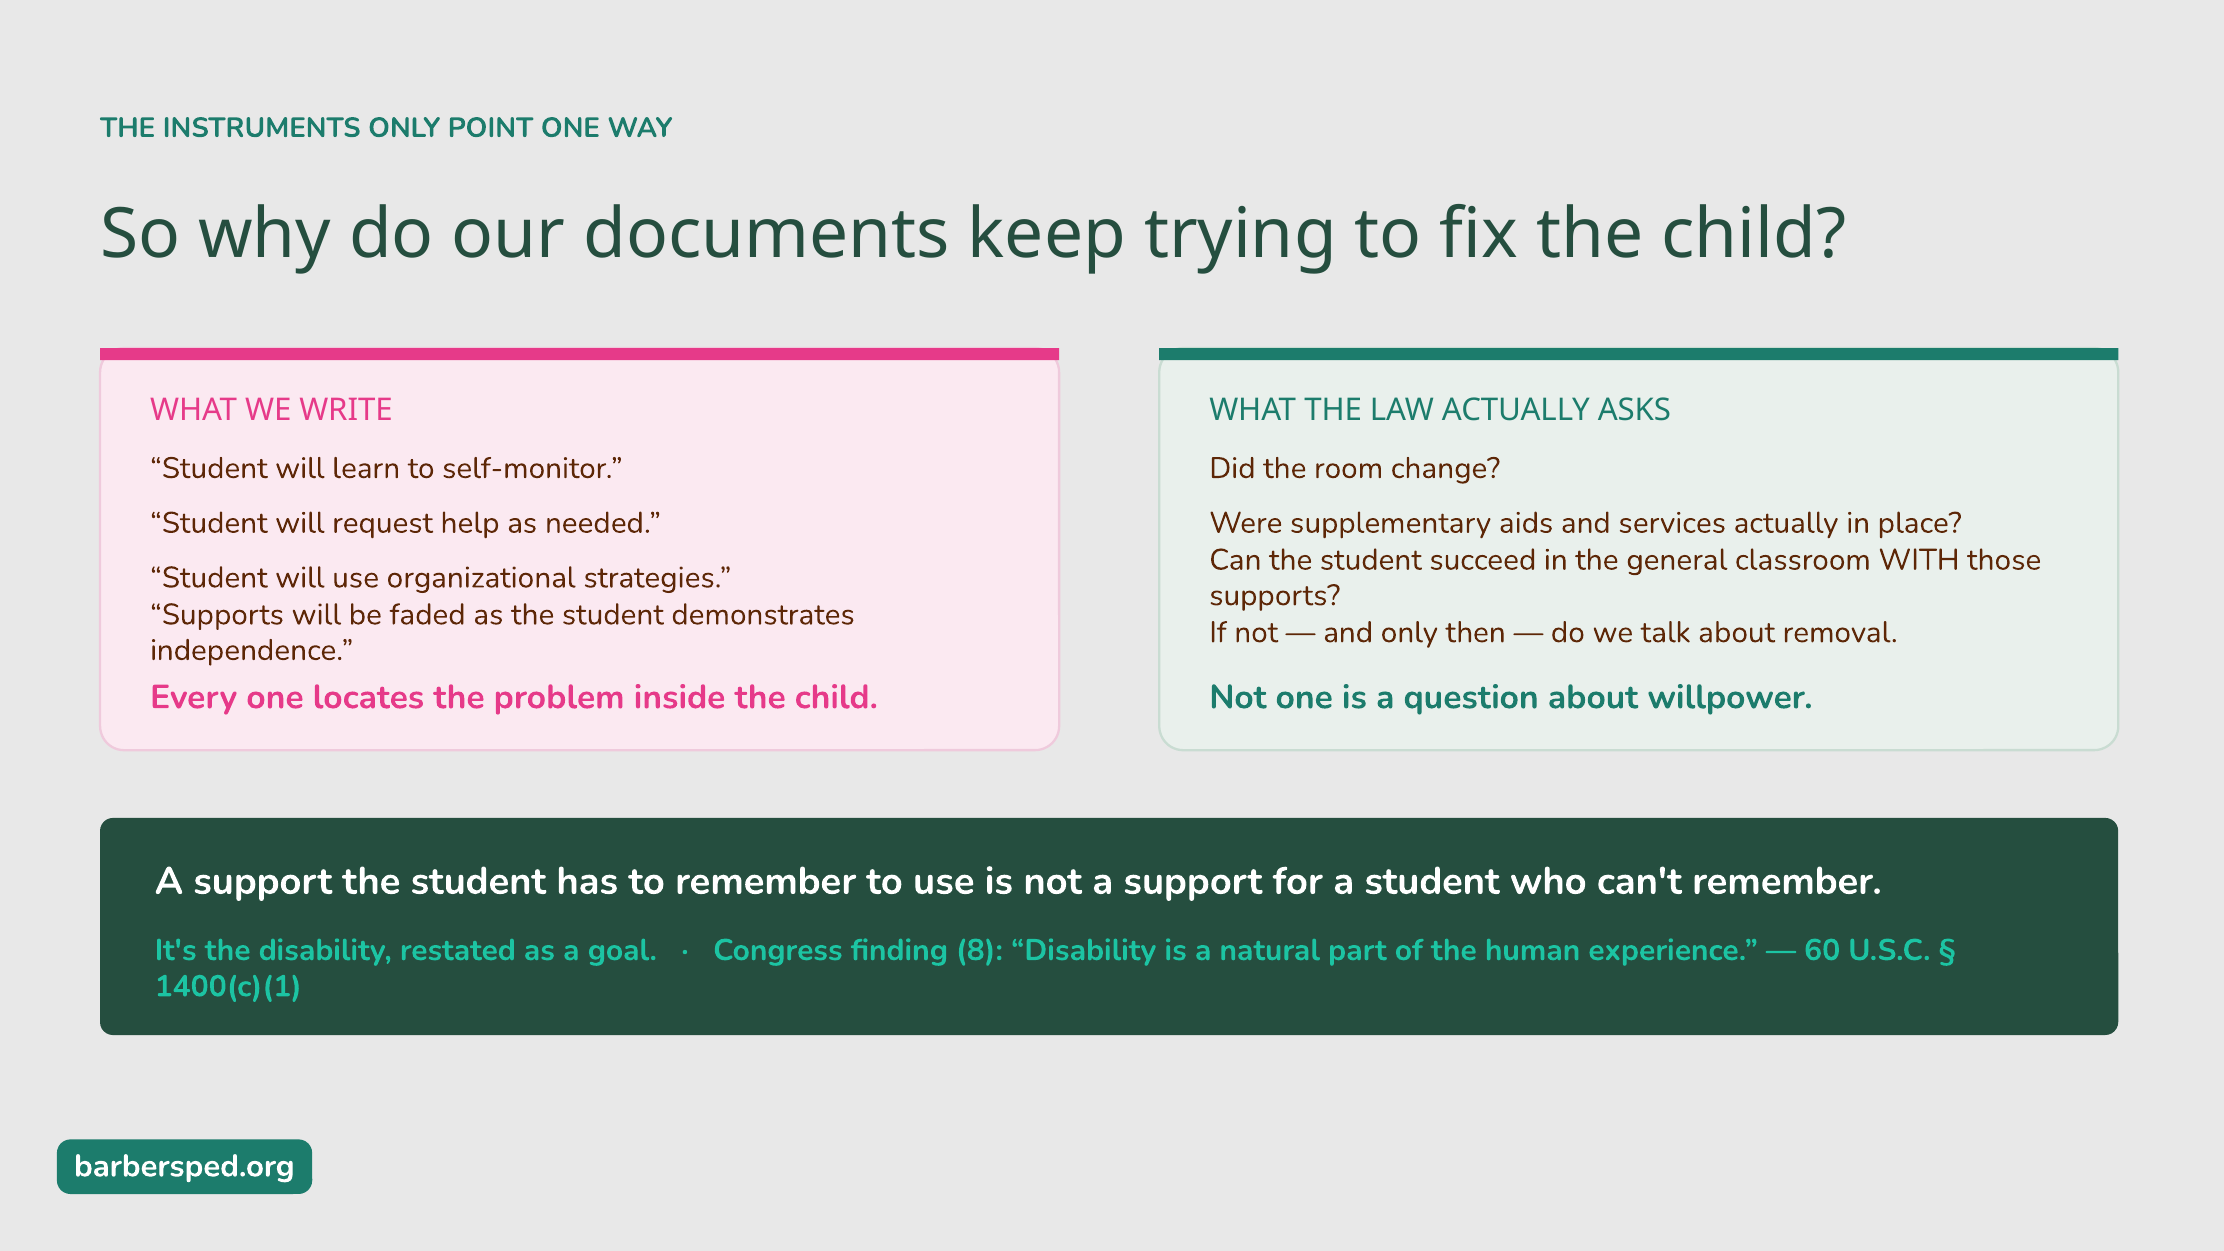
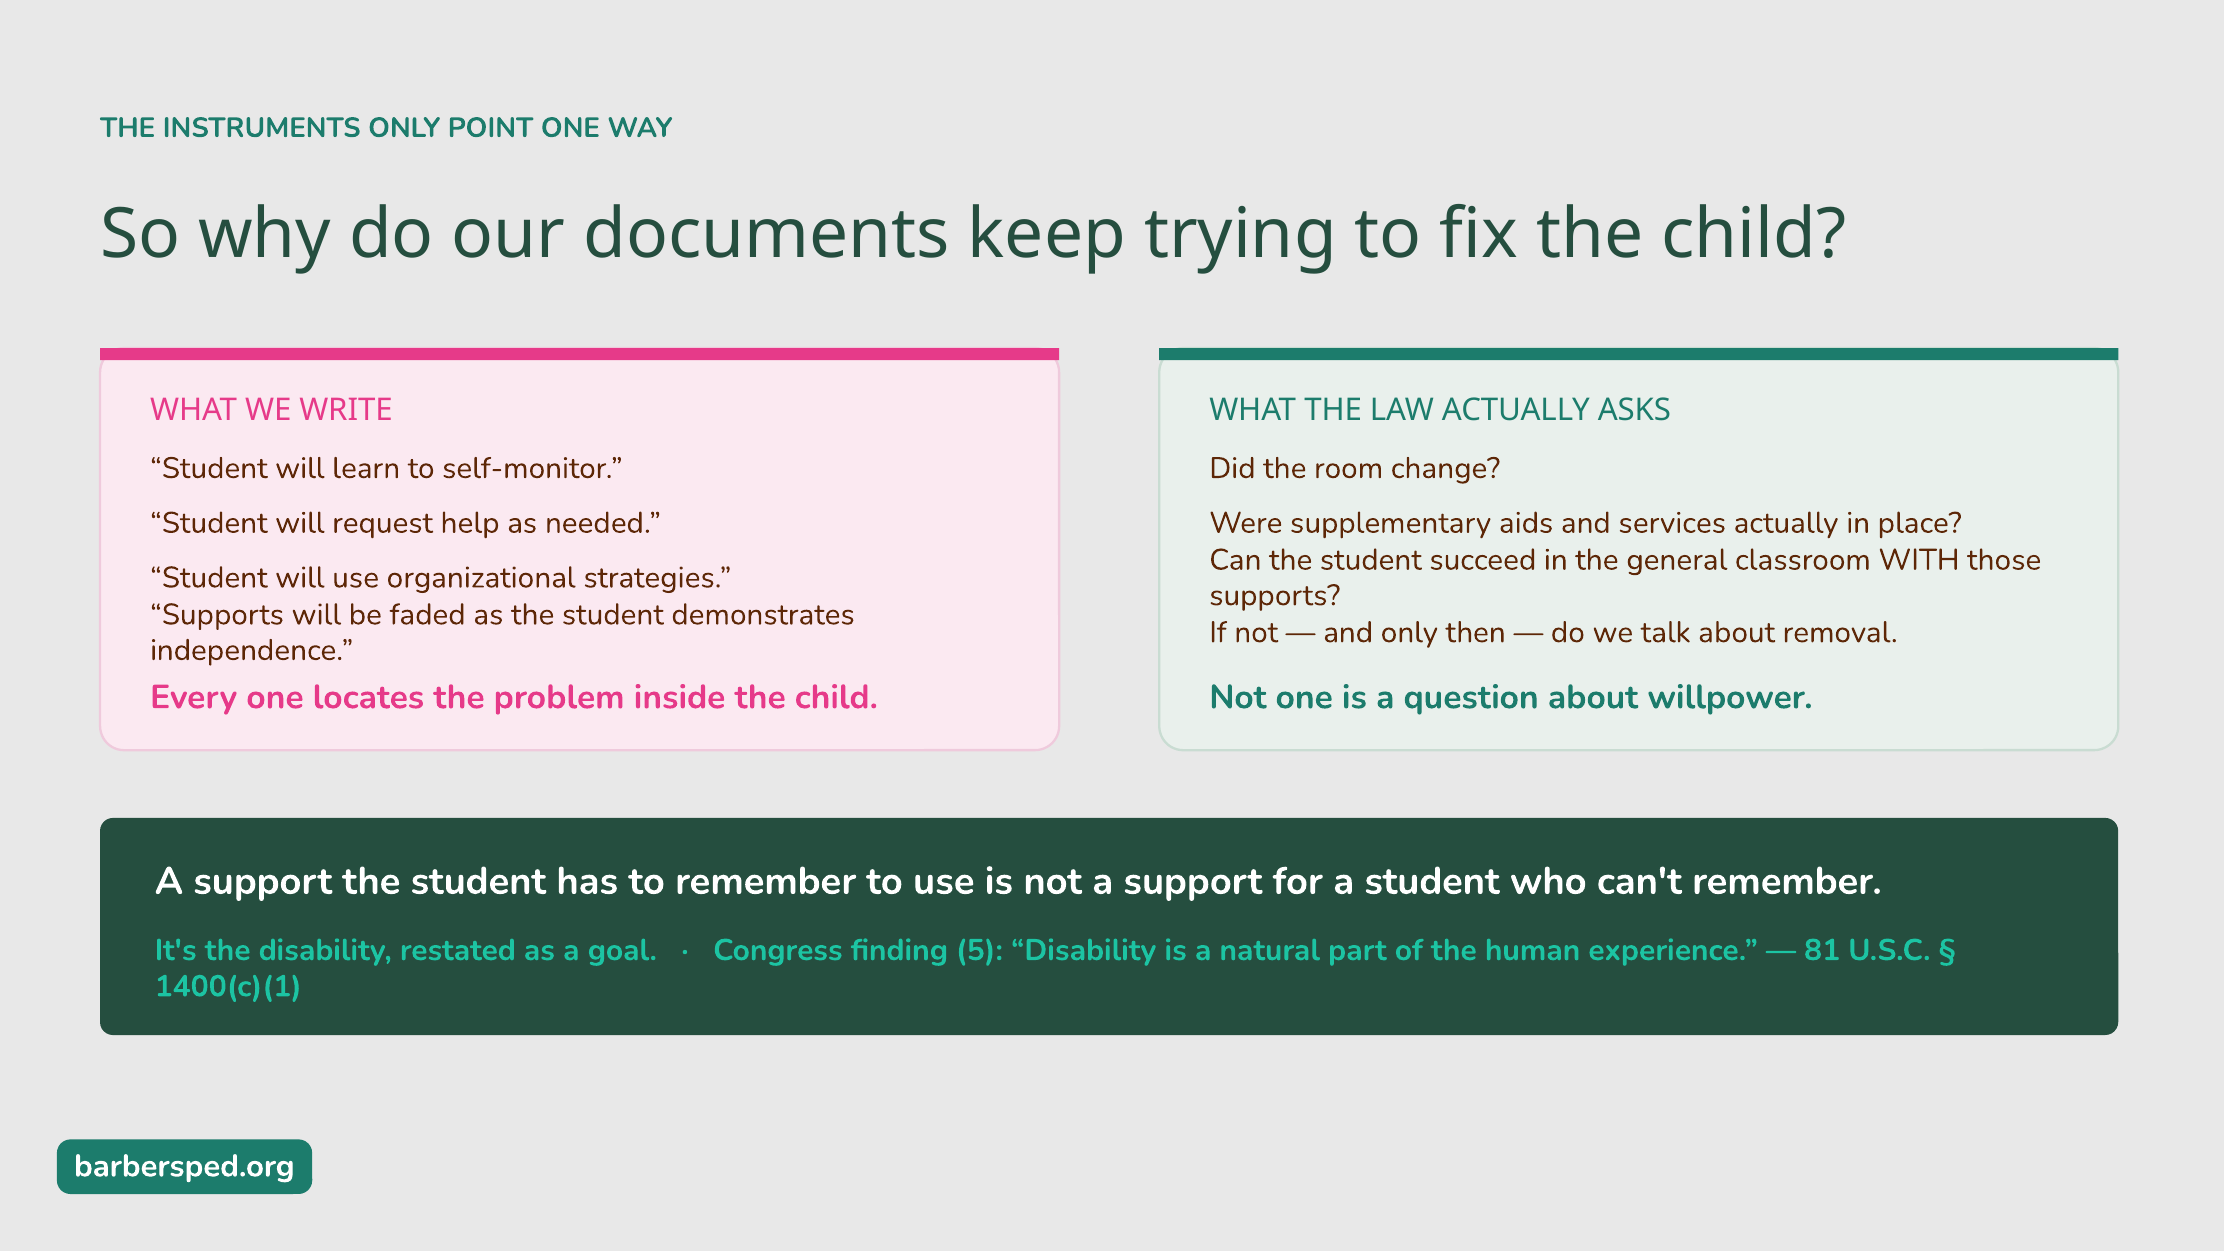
8: 8 -> 5
60: 60 -> 81
